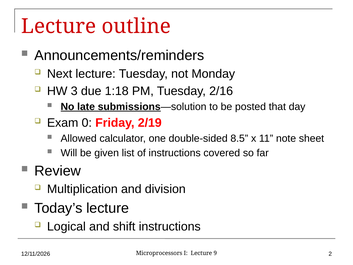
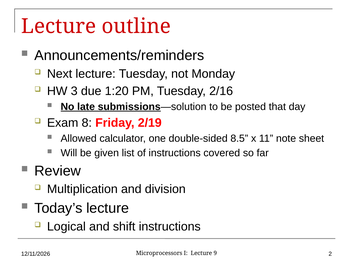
1:18: 1:18 -> 1:20
0: 0 -> 8
